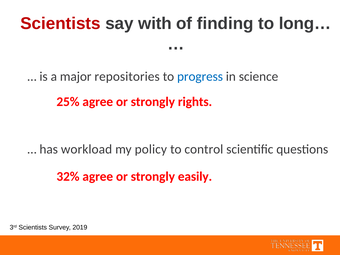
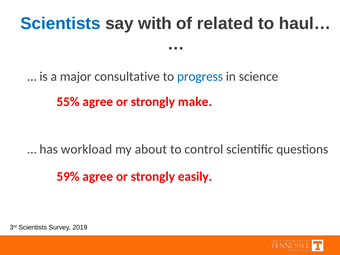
Scientists at (60, 24) colour: red -> blue
finding: finding -> related
long…: long… -> haul…
repositories: repositories -> consultative
25%: 25% -> 55%
rights: rights -> make
policy: policy -> about
32%: 32% -> 59%
